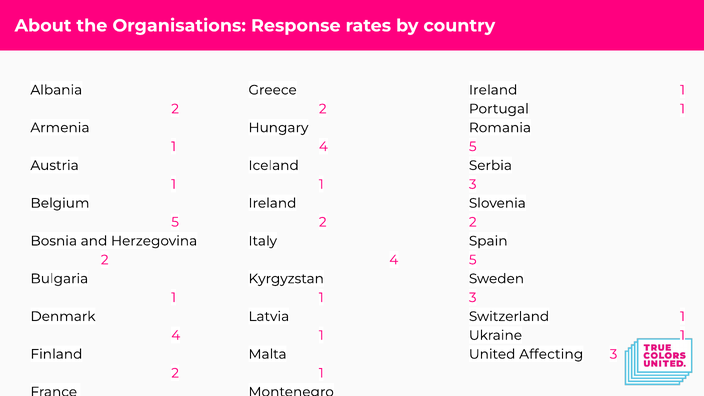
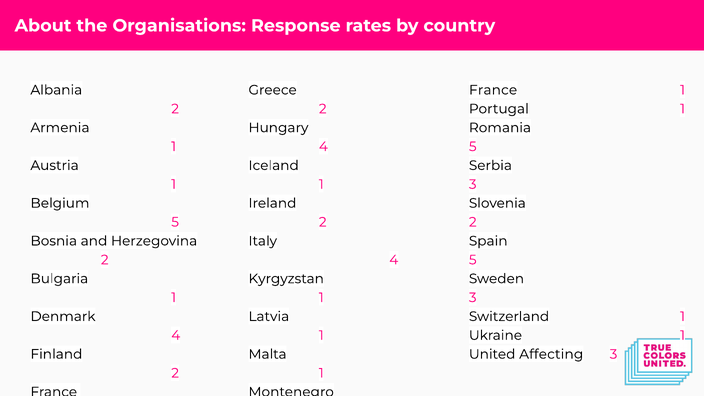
Ireland at (493, 90): Ireland -> France
